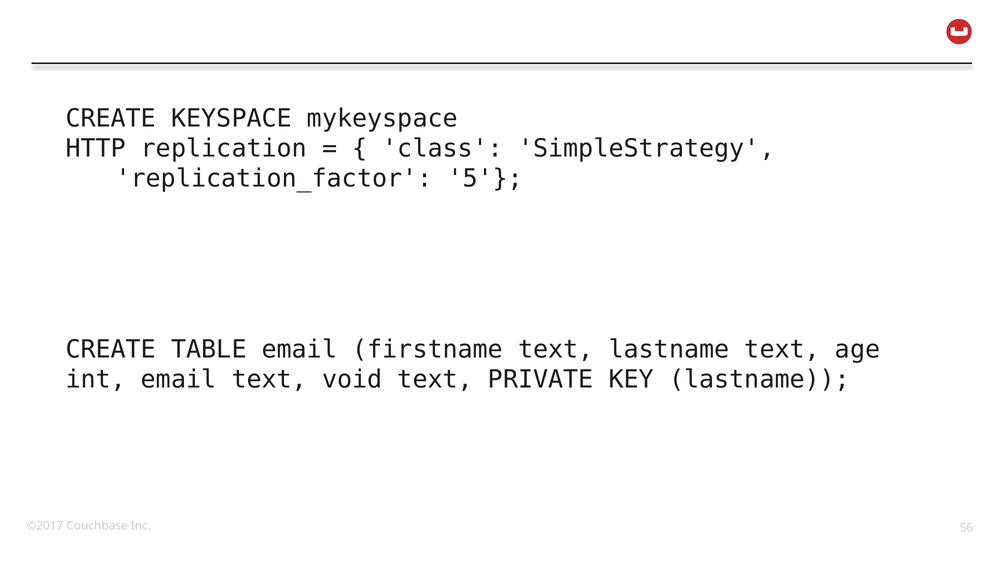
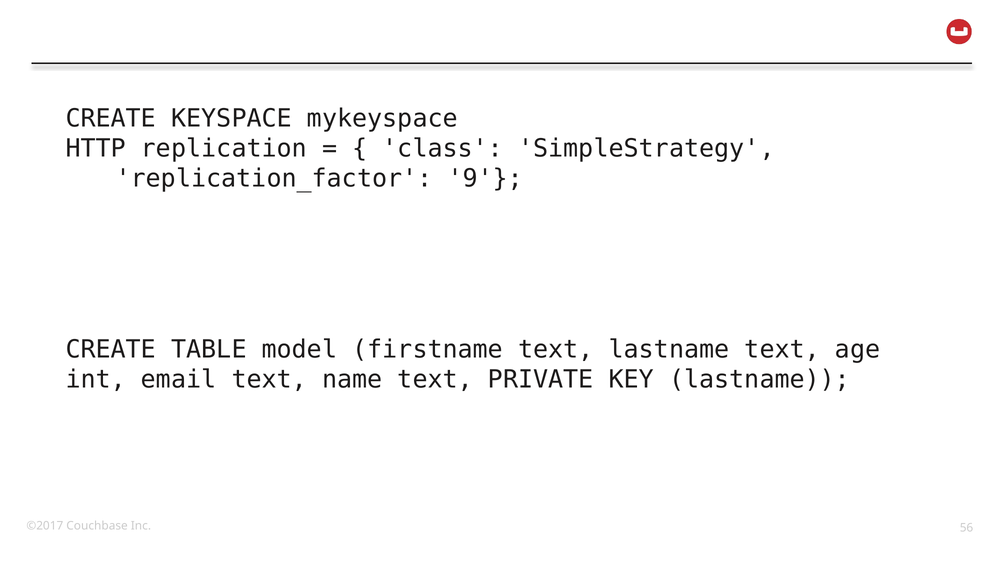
5: 5 -> 9
TABLE email: email -> model
void: void -> name
